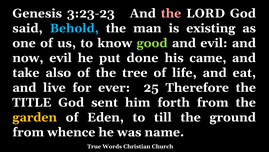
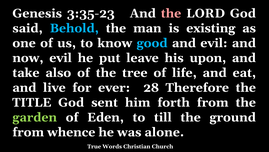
3:23-23: 3:23-23 -> 3:35-23
good colour: light green -> light blue
done: done -> leave
came: came -> upon
25: 25 -> 28
garden colour: yellow -> light green
name: name -> alone
